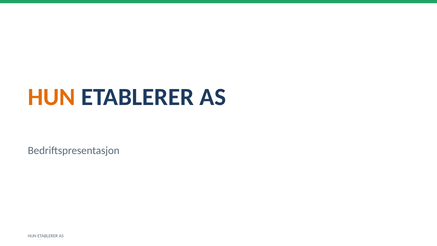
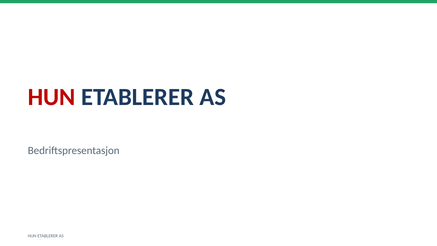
HUN at (52, 97) colour: orange -> red
